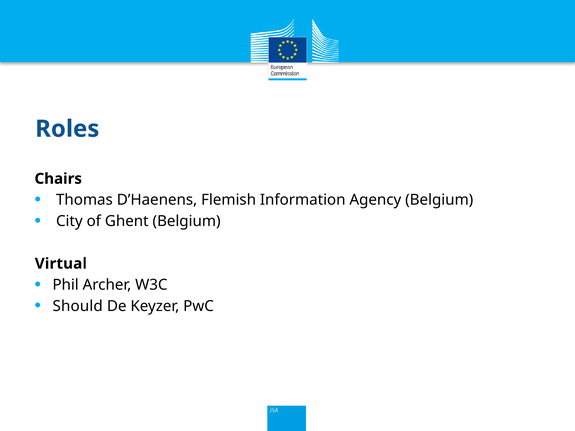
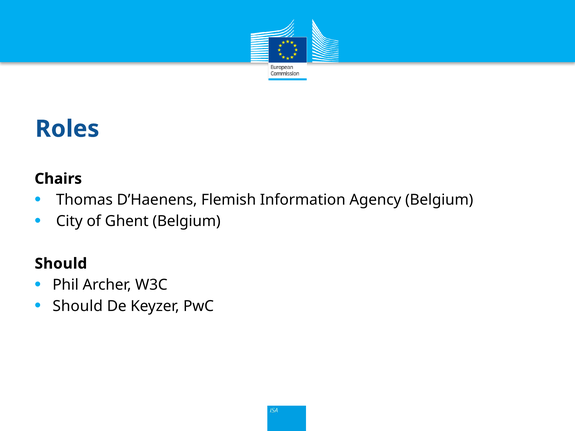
Virtual at (61, 264): Virtual -> Should
